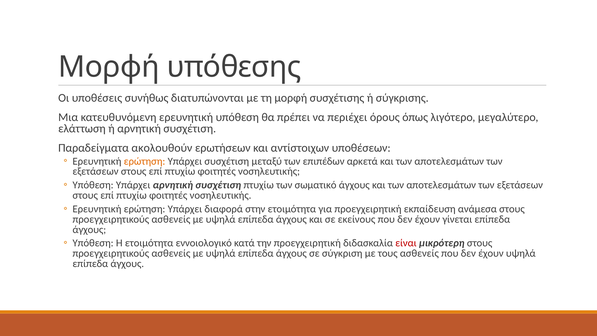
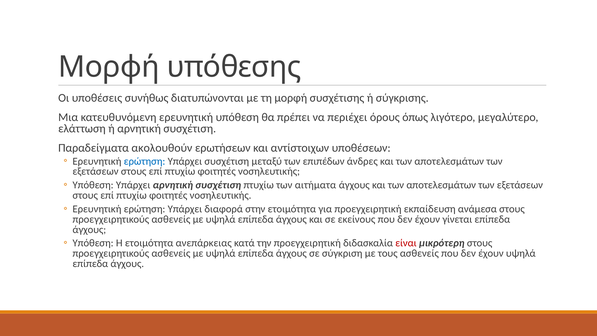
ερώτηση at (145, 161) colour: orange -> blue
αρκετά: αρκετά -> άνδρες
σωματικό: σωματικό -> αιτήματα
εννοιολογικό: εννοιολογικό -> ανεπάρκειας
